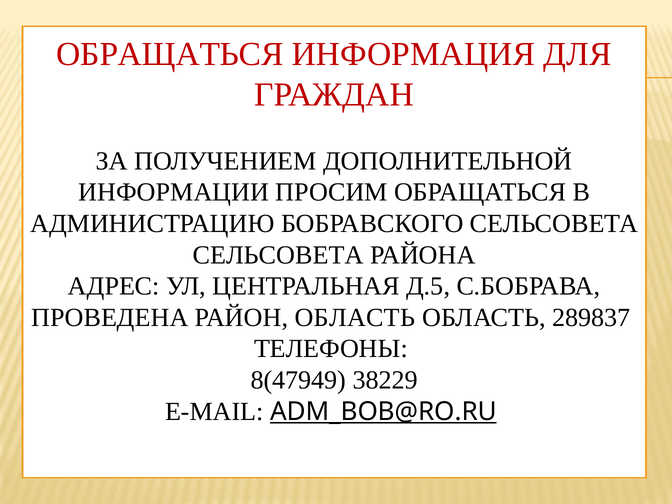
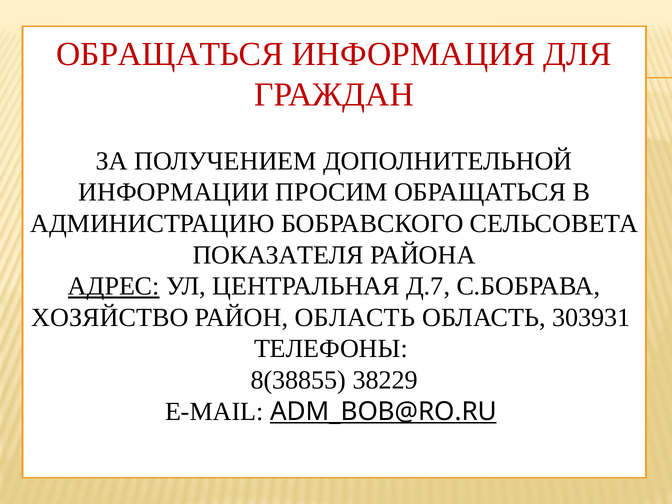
СЕЛЬСОВЕТА at (278, 255): СЕЛЬСОВЕТА -> ПОКАЗАТЕЛЯ
АДРЕС underline: none -> present
Д.5: Д.5 -> Д.7
ПРОВЕДЕНА: ПРОВЕДЕНА -> ХОЗЯЙСТВО
289837: 289837 -> 303931
8(47949: 8(47949 -> 8(38855
